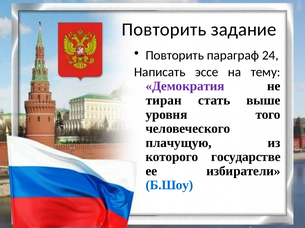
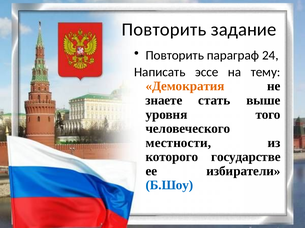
Демократия colour: purple -> orange
тиран: тиран -> знаете
плачущую: плачущую -> местности
